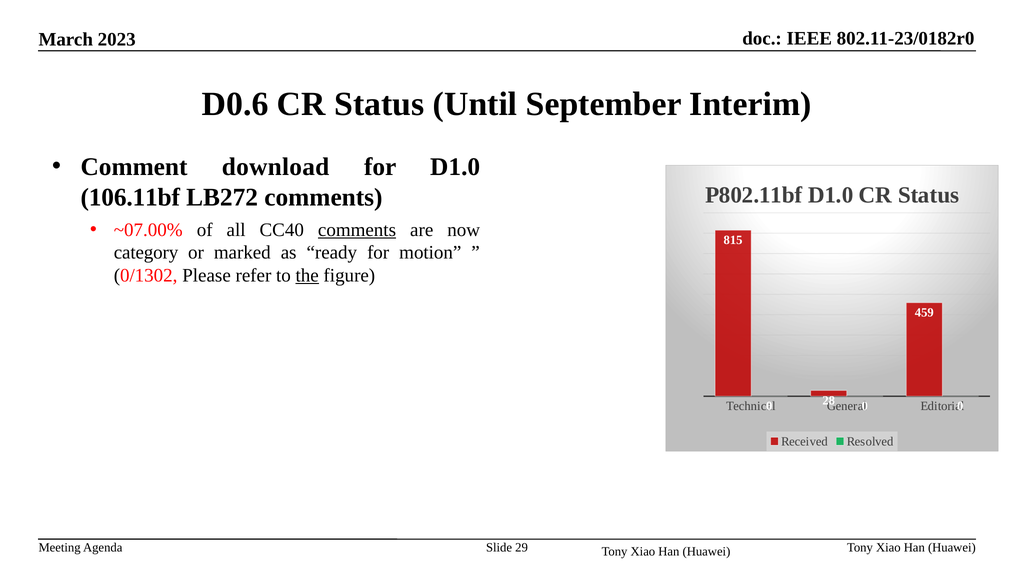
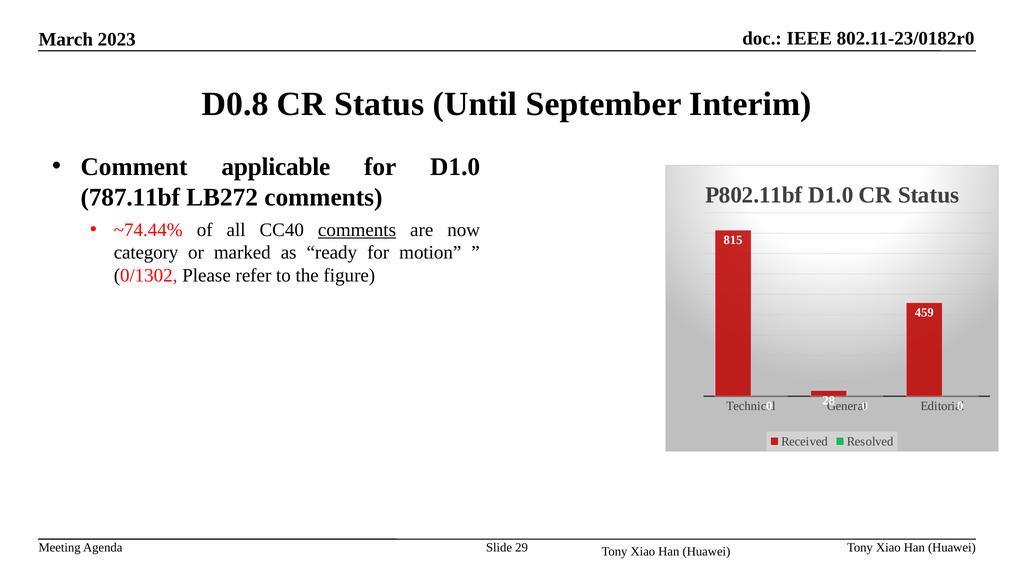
D0.6: D0.6 -> D0.8
download: download -> applicable
106.11bf: 106.11bf -> 787.11bf
~07.00%: ~07.00% -> ~74.44%
the underline: present -> none
